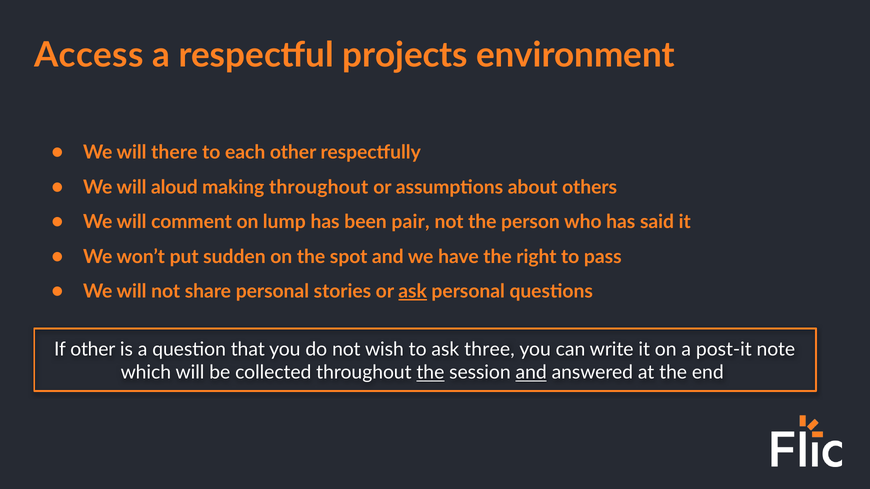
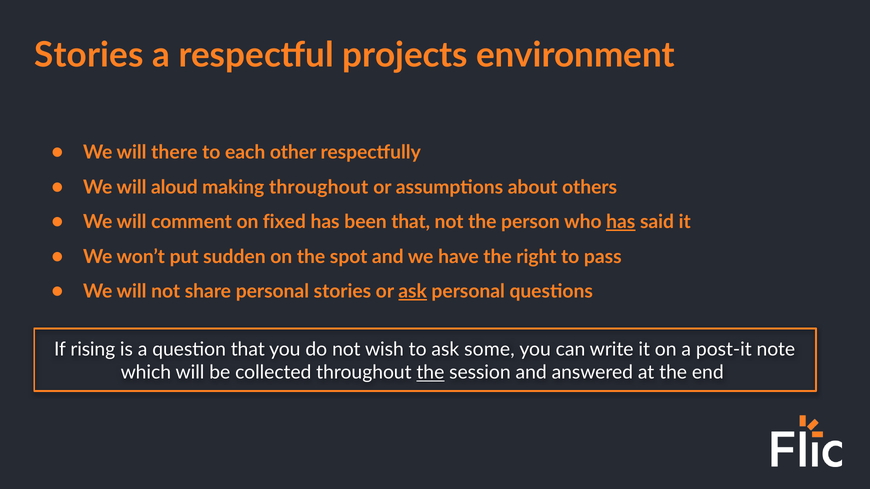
Access at (89, 55): Access -> Stories
lump: lump -> fixed
been pair: pair -> that
has at (621, 222) underline: none -> present
If other: other -> rising
three: three -> some
and at (531, 373) underline: present -> none
